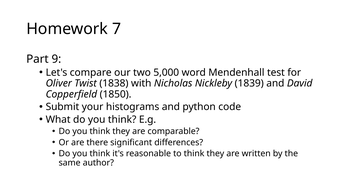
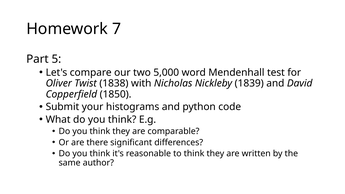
9: 9 -> 5
